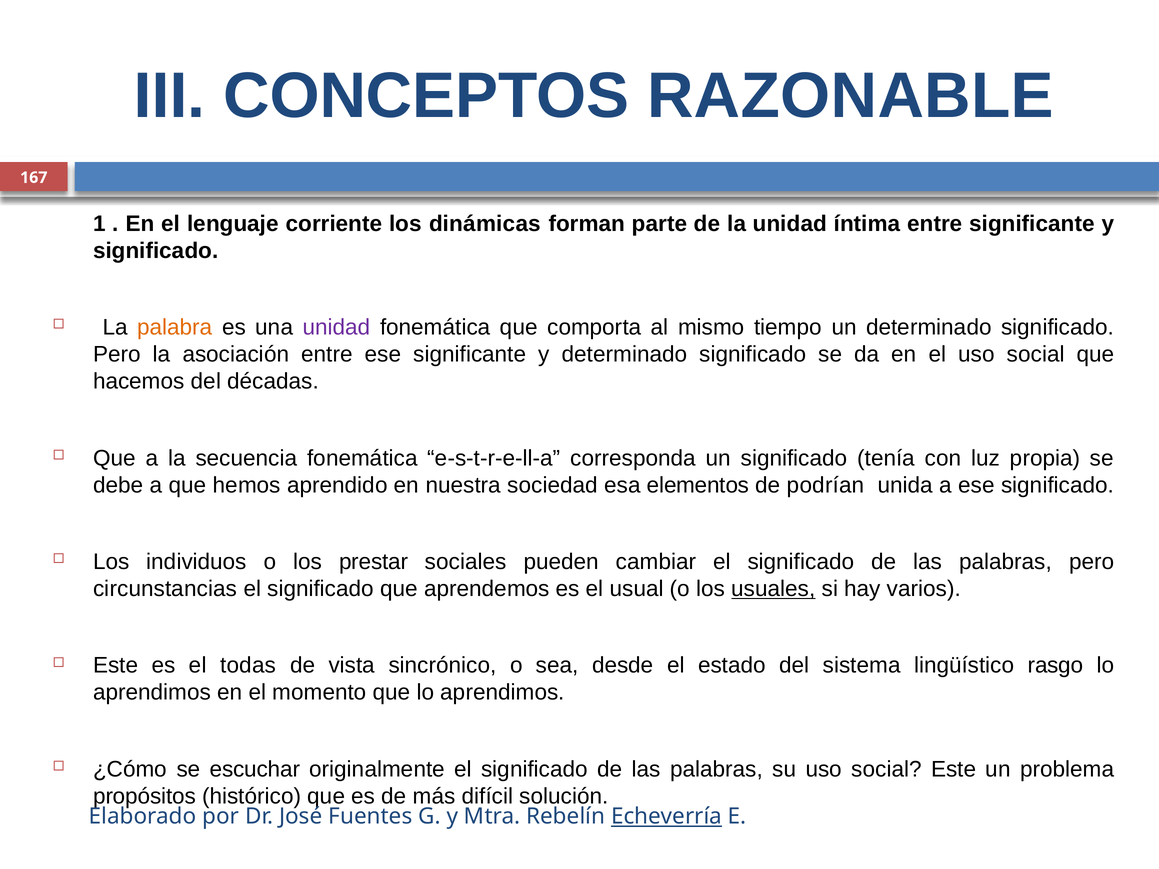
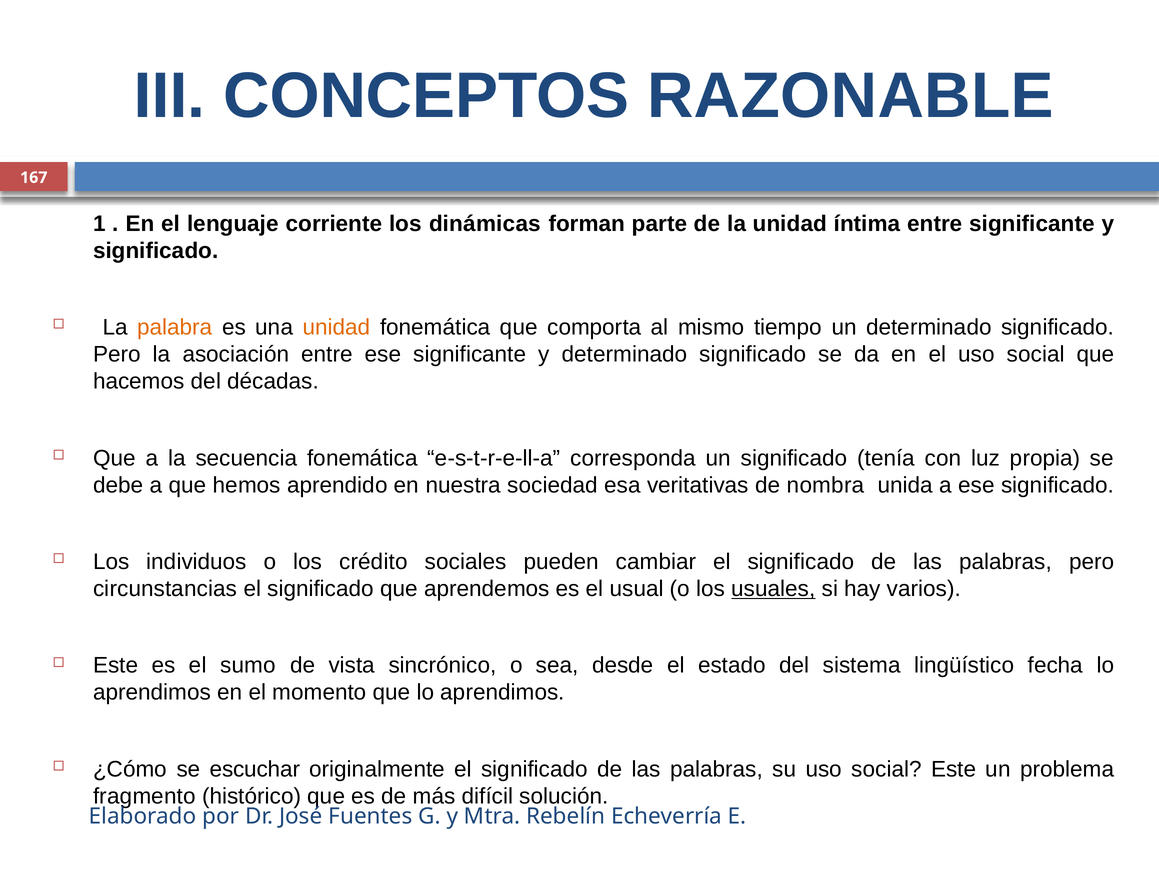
unidad at (337, 327) colour: purple -> orange
elementos: elementos -> veritativas
podrían: podrían -> nombra
prestar: prestar -> crédito
todas: todas -> sumo
rasgo: rasgo -> fecha
propósitos: propósitos -> fragmento
Echeverría underline: present -> none
